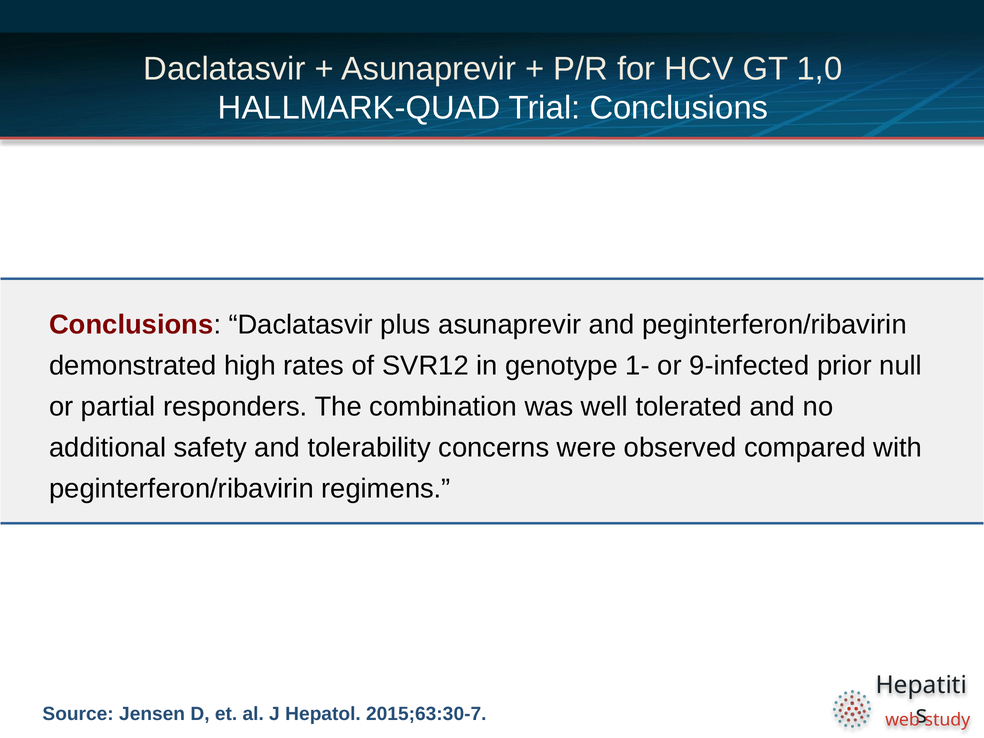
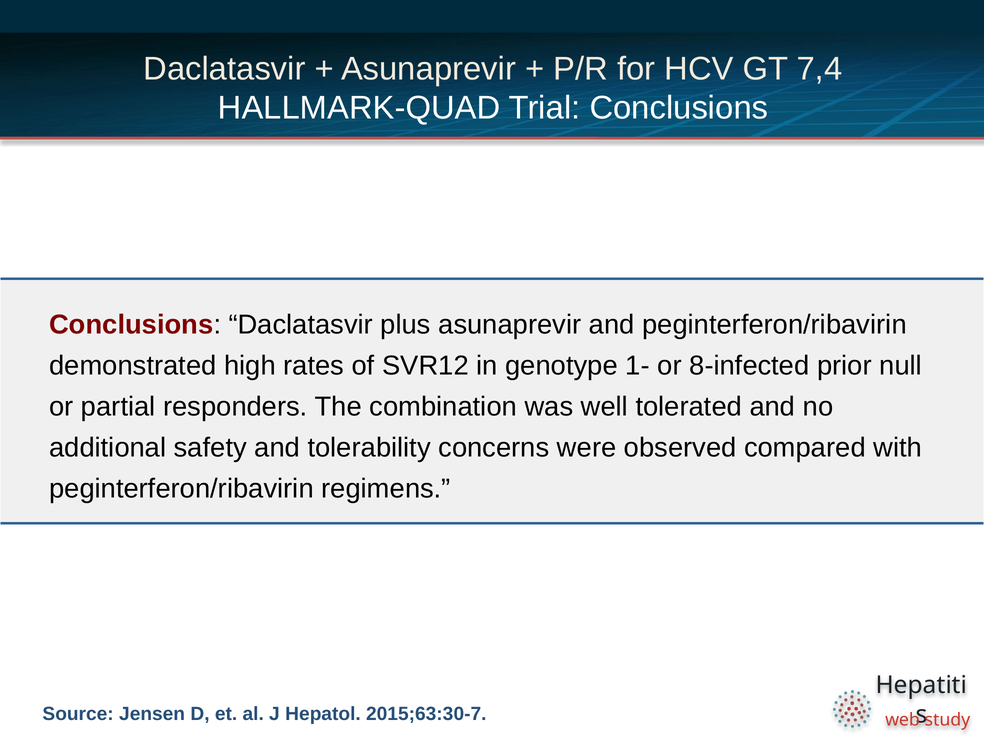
1,0: 1,0 -> 7,4
9-infected: 9-infected -> 8-infected
